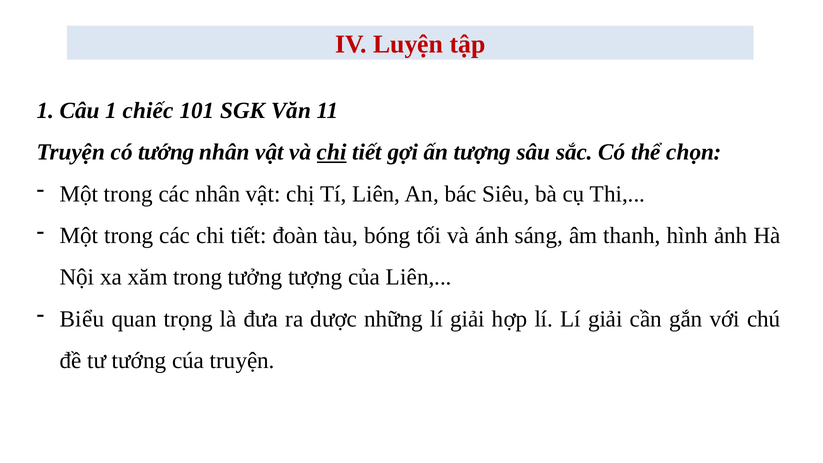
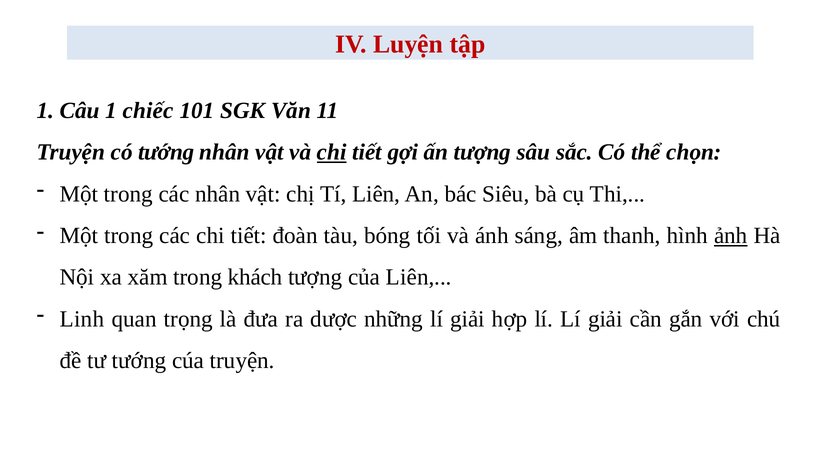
ảnh underline: none -> present
tưởng: tưởng -> khách
Biểu: Biểu -> Linh
